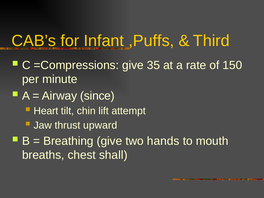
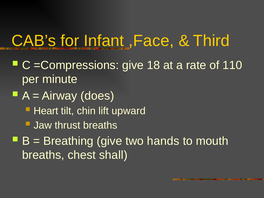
,Puffs: ,Puffs -> ,Face
35: 35 -> 18
150: 150 -> 110
since: since -> does
attempt: attempt -> upward
thrust upward: upward -> breaths
